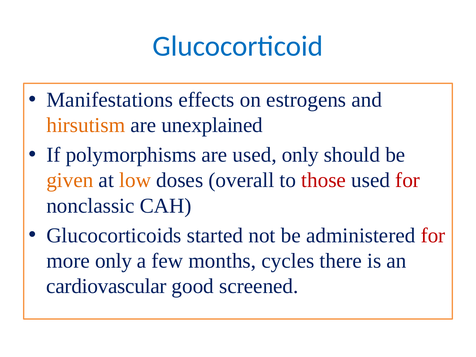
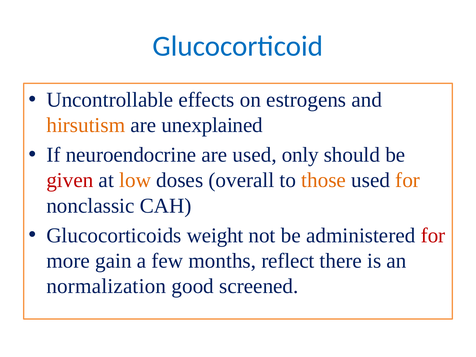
Manifestations: Manifestations -> Uncontrollable
polymorphisms: polymorphisms -> neuroendocrine
given colour: orange -> red
those colour: red -> orange
for at (408, 180) colour: red -> orange
started: started -> weight
more only: only -> gain
cycles: cycles -> reflect
cardiovascular: cardiovascular -> normalization
